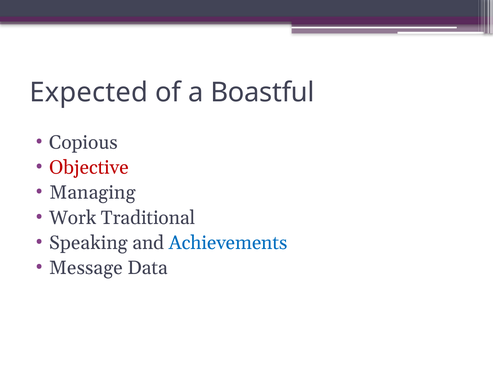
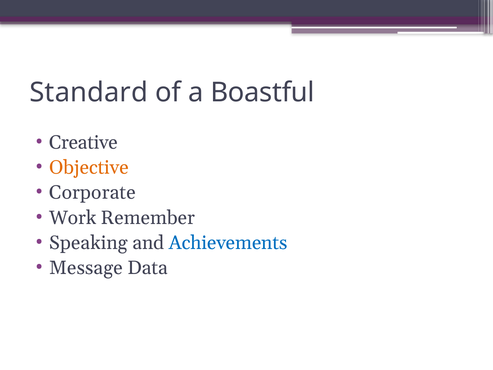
Expected: Expected -> Standard
Copious: Copious -> Creative
Objective colour: red -> orange
Managing: Managing -> Corporate
Traditional: Traditional -> Remember
